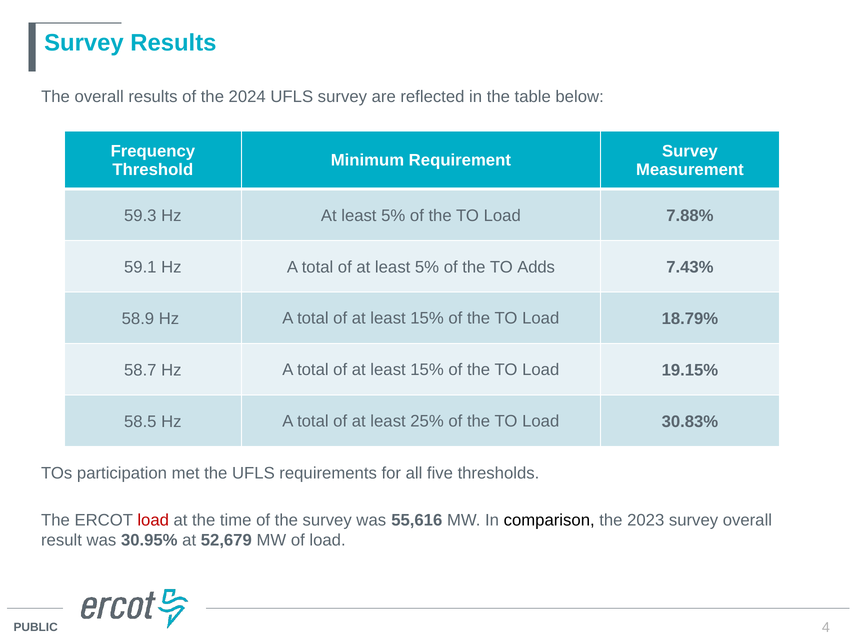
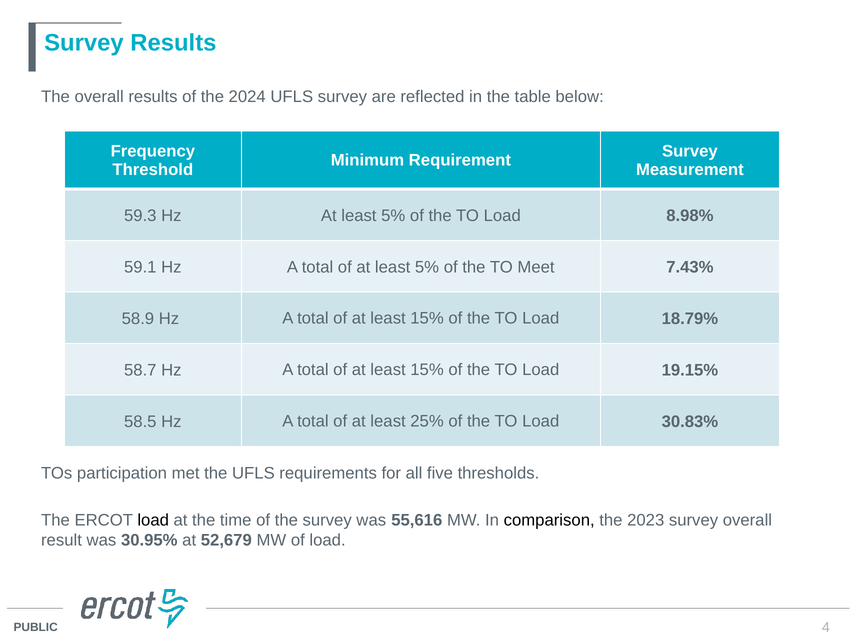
7.88%: 7.88% -> 8.98%
Adds: Adds -> Meet
load at (153, 520) colour: red -> black
